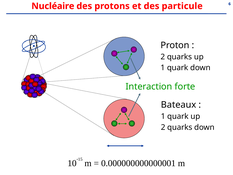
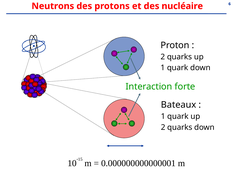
Nucléaire: Nucléaire -> Neutrons
particule: particule -> nucléaire
